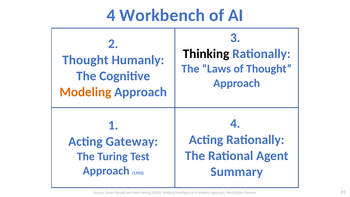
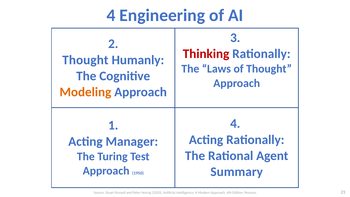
Workbench: Workbench -> Engineering
Thinking colour: black -> red
Gateway: Gateway -> Manager
